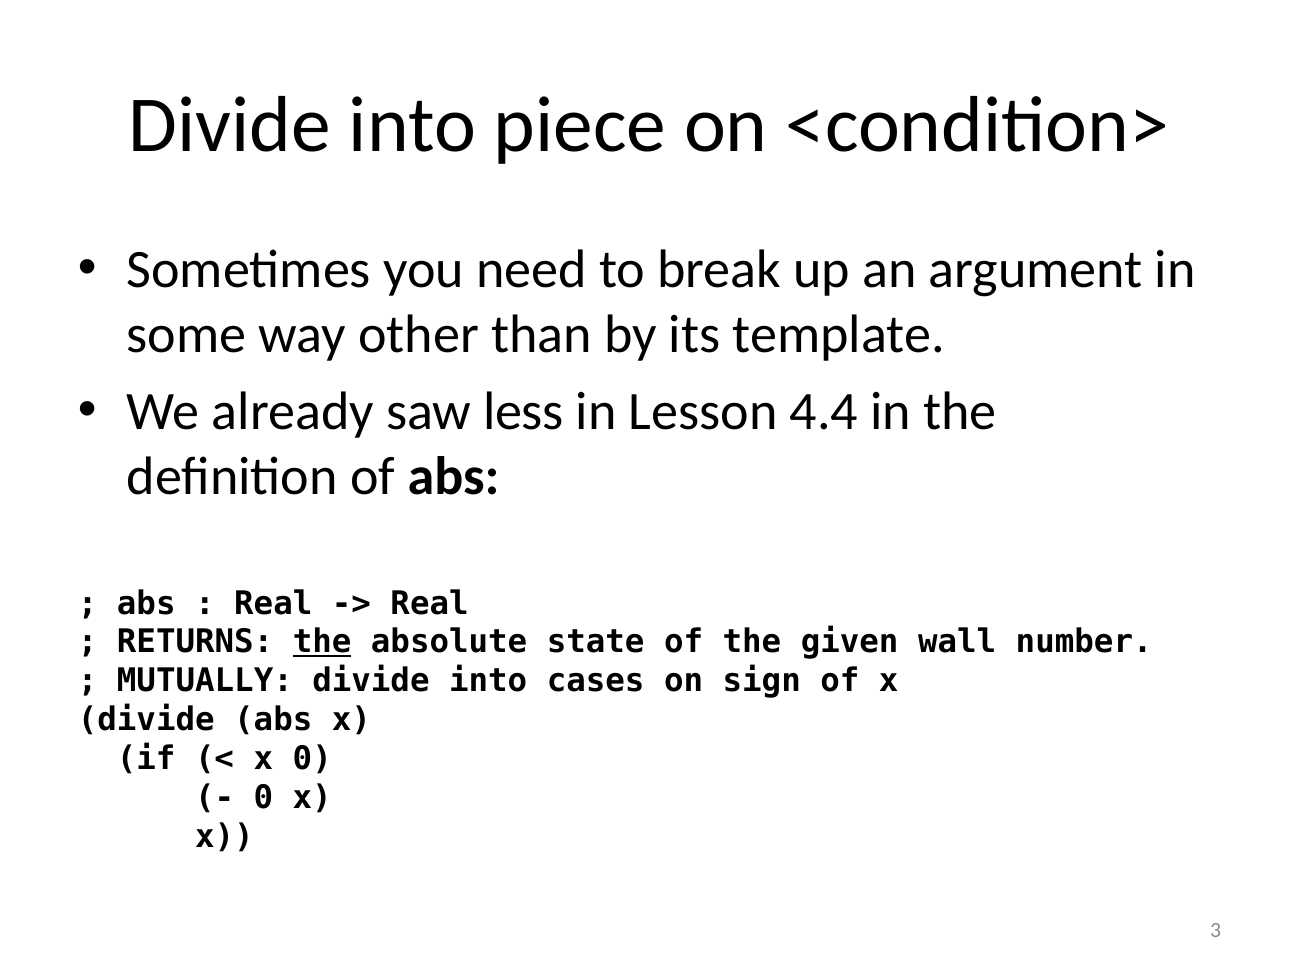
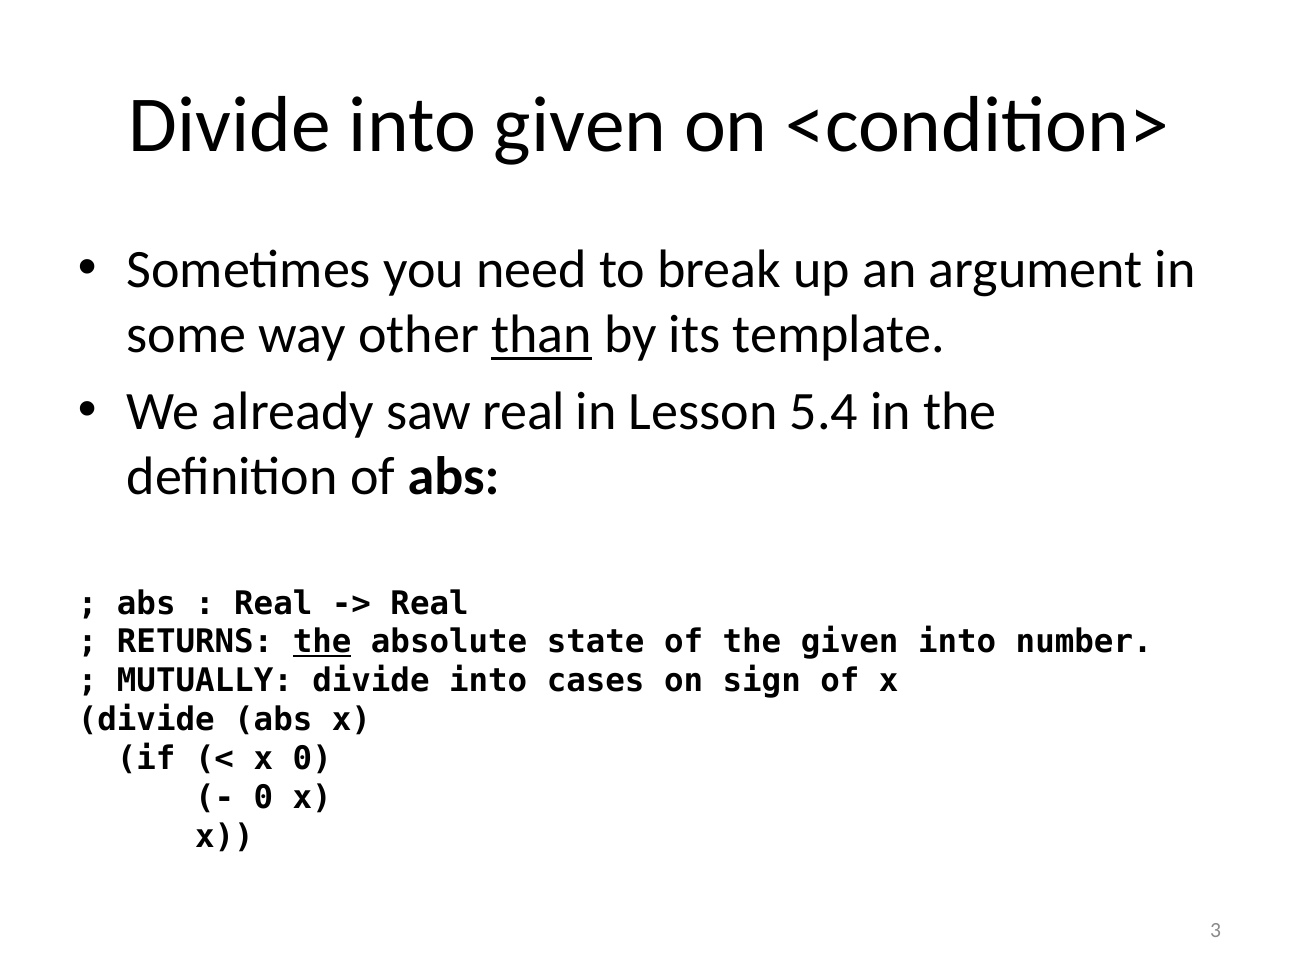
into piece: piece -> given
than underline: none -> present
saw less: less -> real
4.4: 4.4 -> 5.4
given wall: wall -> into
